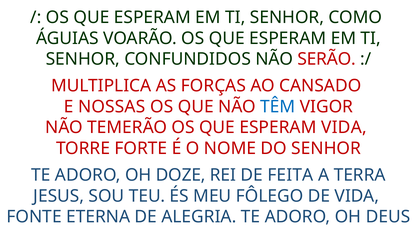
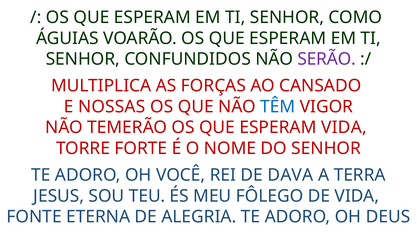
SERÃO colour: red -> purple
DOZE: DOZE -> VOCÊ
FEITA: FEITA -> DAVA
